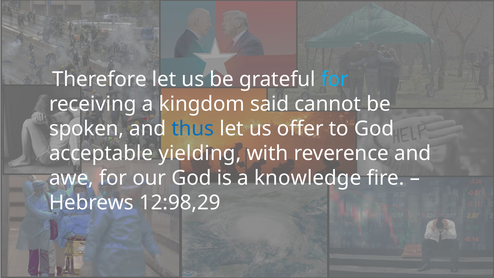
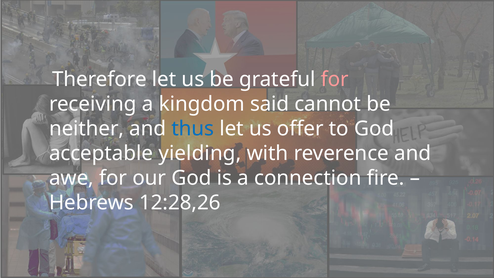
for at (335, 79) colour: light blue -> pink
spoken: spoken -> neither
knowledge: knowledge -> connection
12:98,29: 12:98,29 -> 12:28,26
